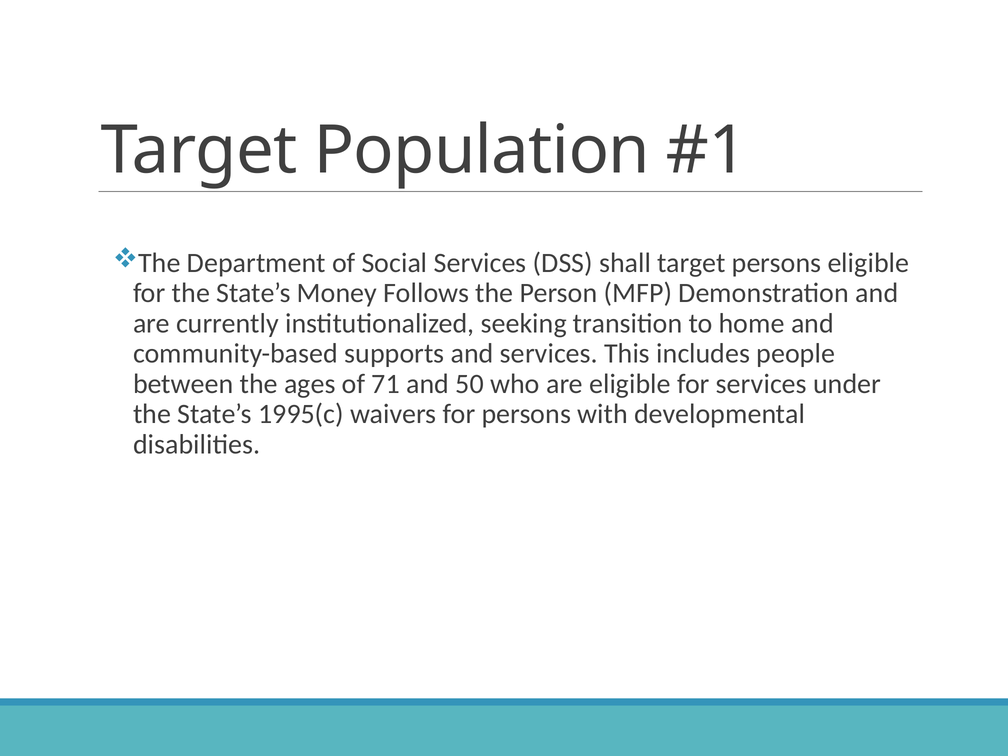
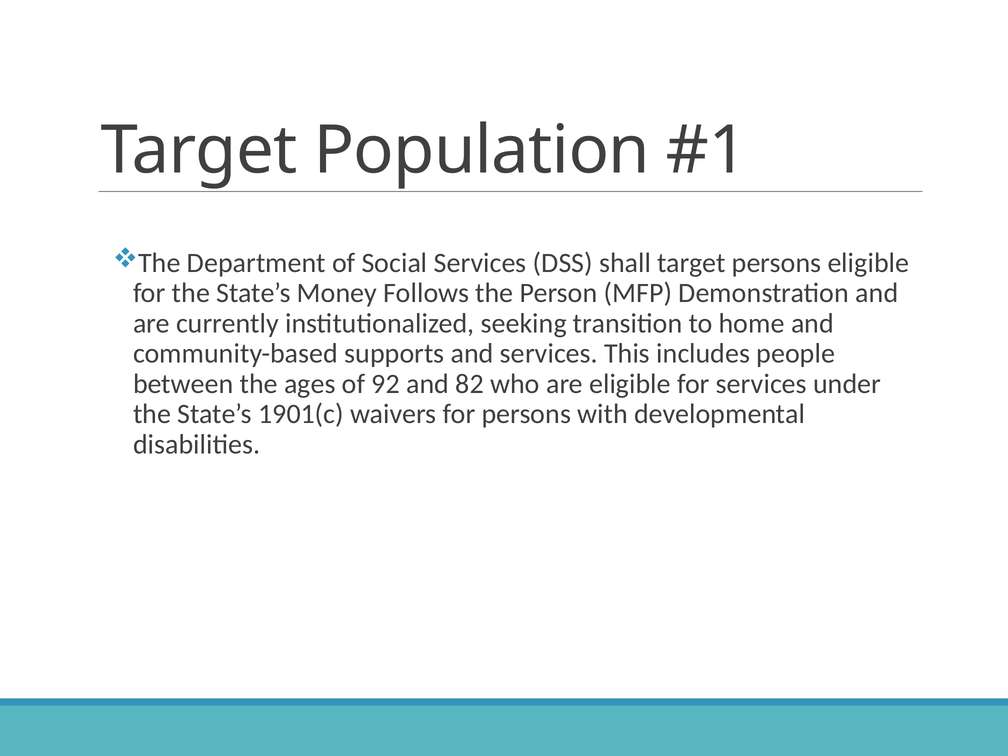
71: 71 -> 92
50: 50 -> 82
1995(c: 1995(c -> 1901(c
